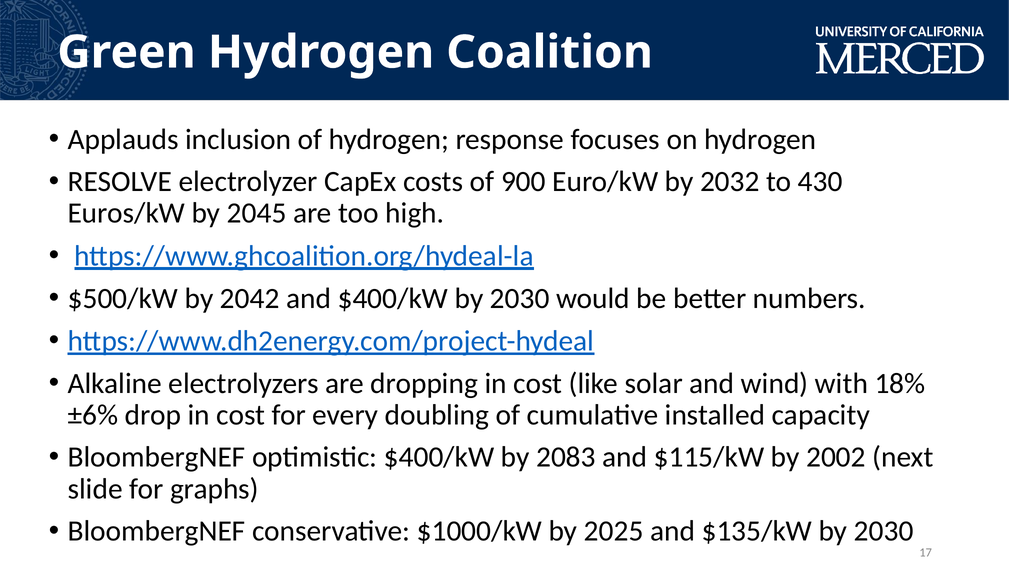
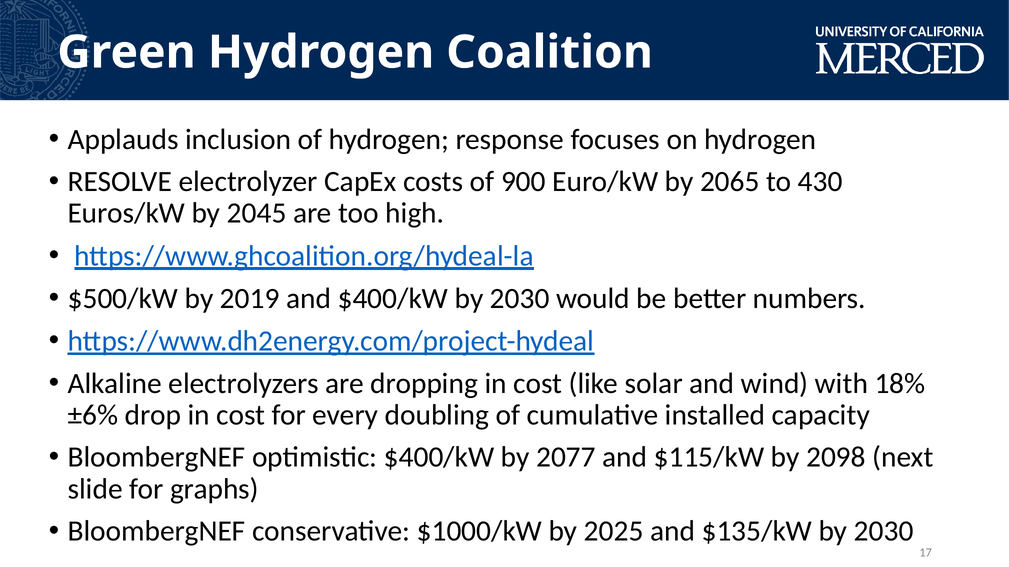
2032: 2032 -> 2065
2042: 2042 -> 2019
2083: 2083 -> 2077
2002: 2002 -> 2098
